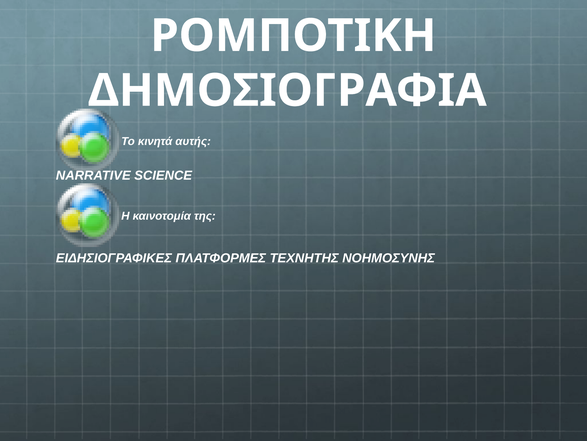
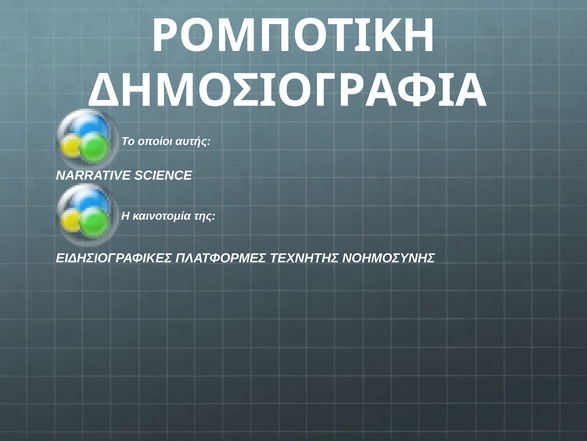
κινητά: κινητά -> οποίοι
